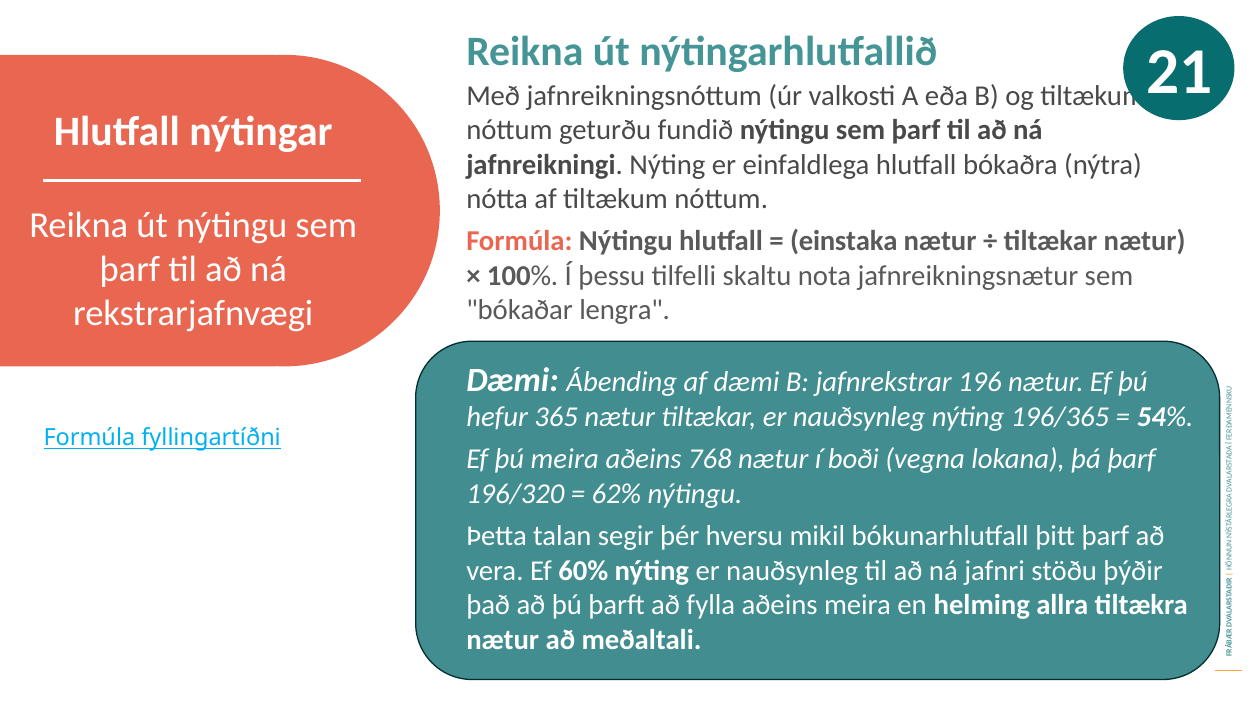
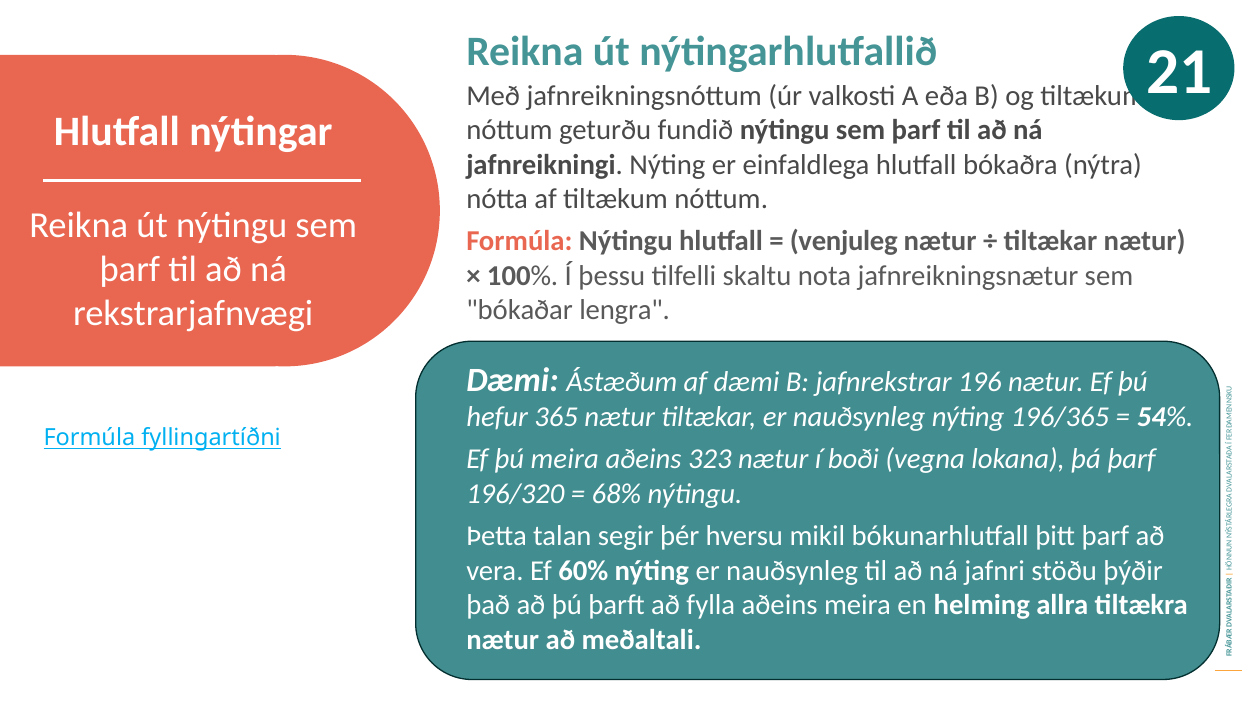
einstaka: einstaka -> venjuleg
Ábending: Ábending -> Ástæðum
768: 768 -> 323
62%: 62% -> 68%
